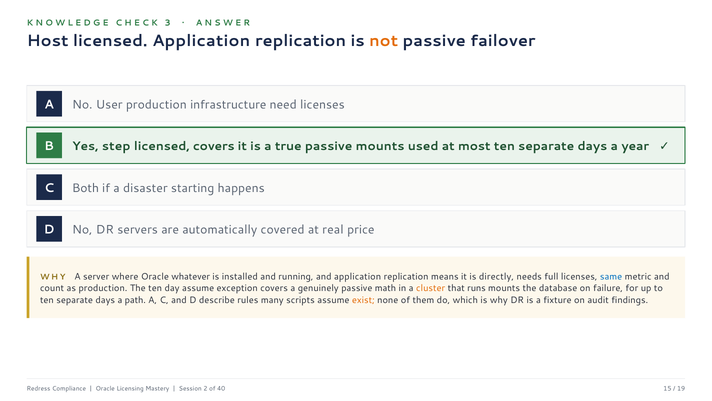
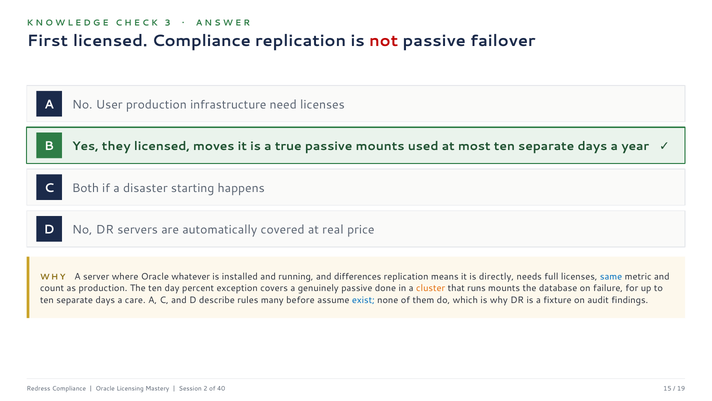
Host: Host -> First
licensed Application: Application -> Compliance
not colour: orange -> red
step: step -> they
licensed covers: covers -> moves
and application: application -> differences
day assume: assume -> percent
math: math -> done
path: path -> care
scripts: scripts -> before
exist colour: orange -> blue
